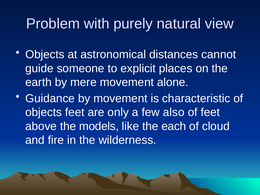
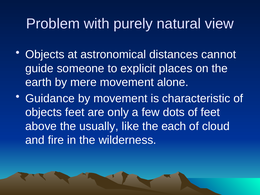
also: also -> dots
models: models -> usually
